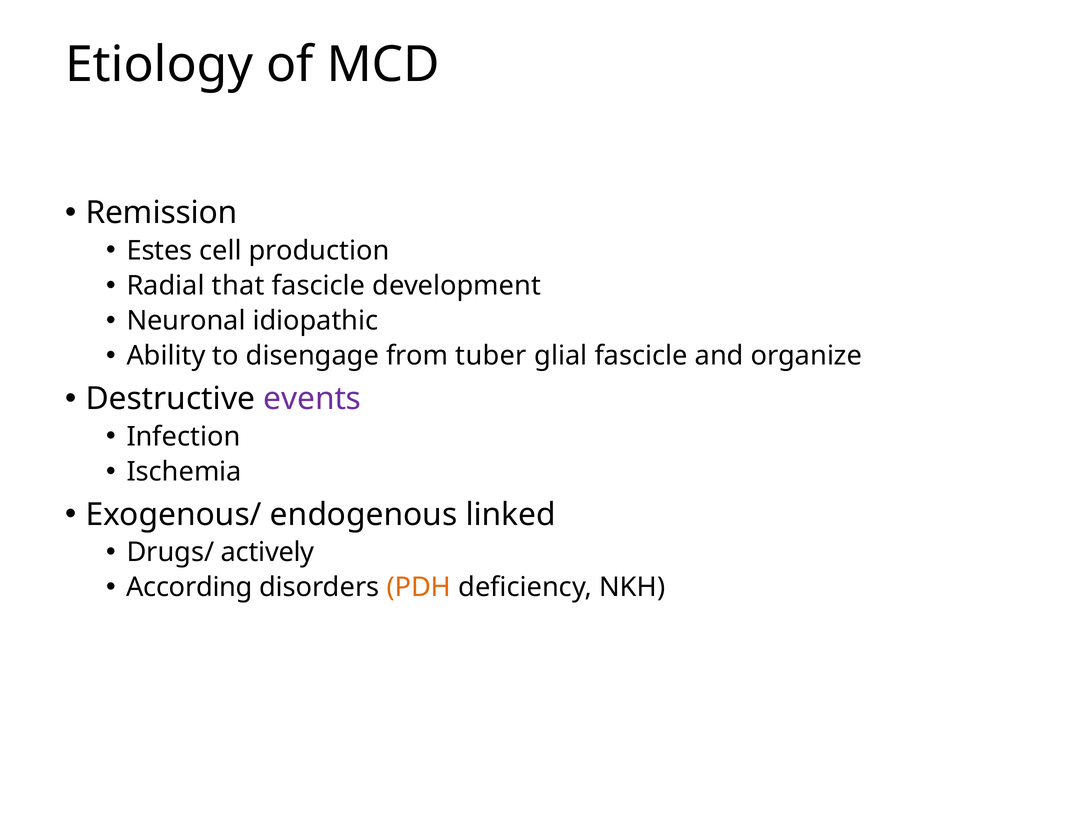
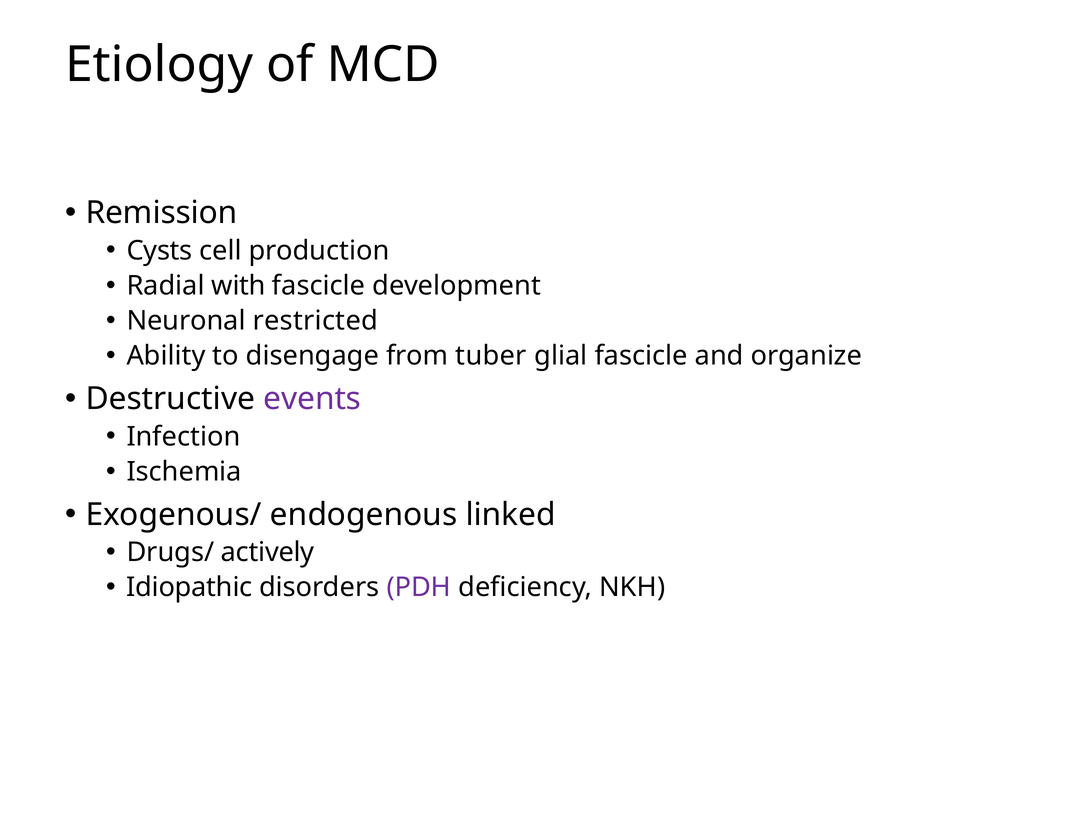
Estes: Estes -> Cysts
that: that -> with
idiopathic: idiopathic -> restricted
According: According -> Idiopathic
PDH colour: orange -> purple
